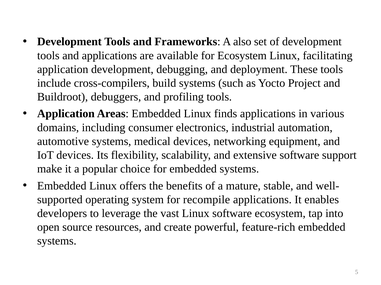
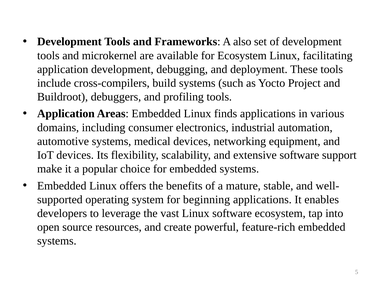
and applications: applications -> microkernel
recompile: recompile -> beginning
